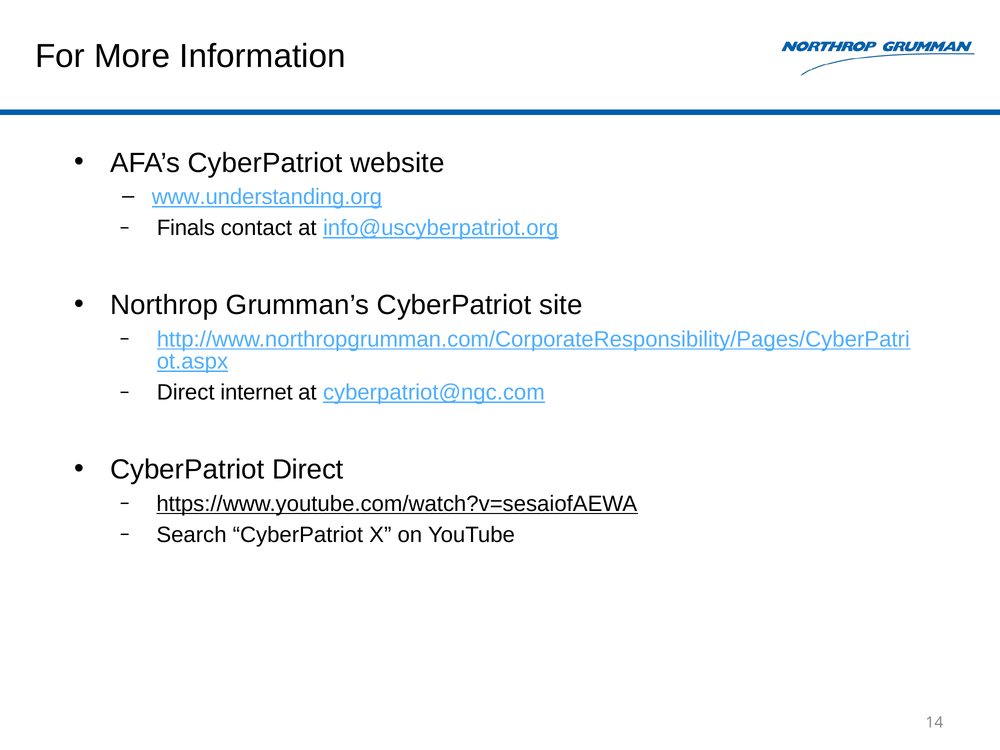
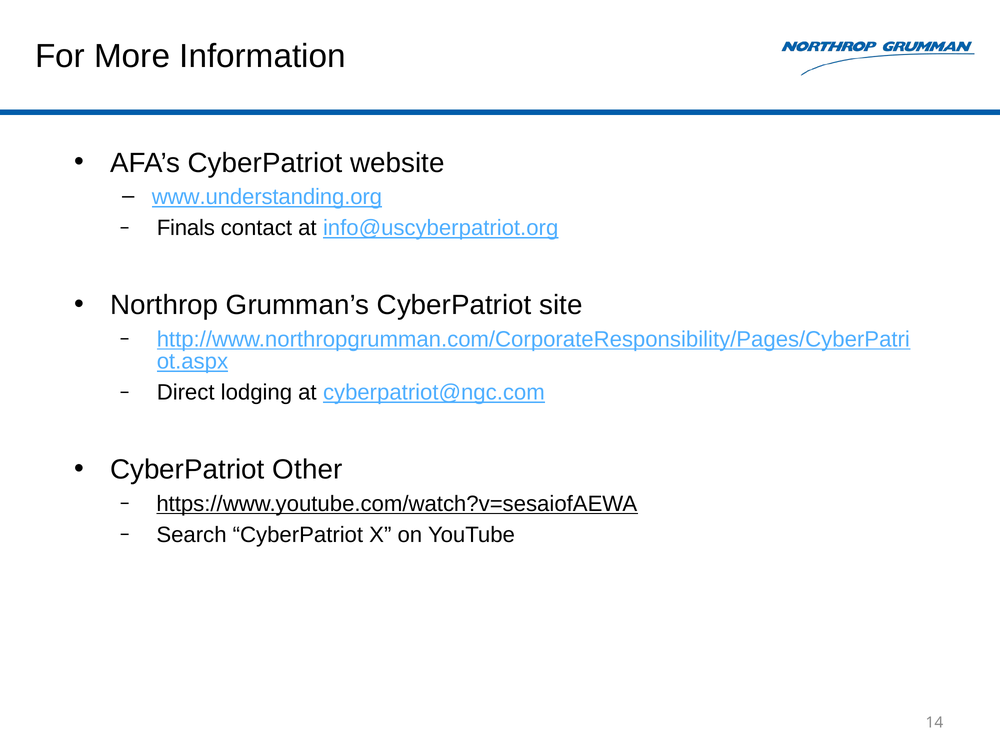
internet: internet -> lodging
CyberPatriot Direct: Direct -> Other
